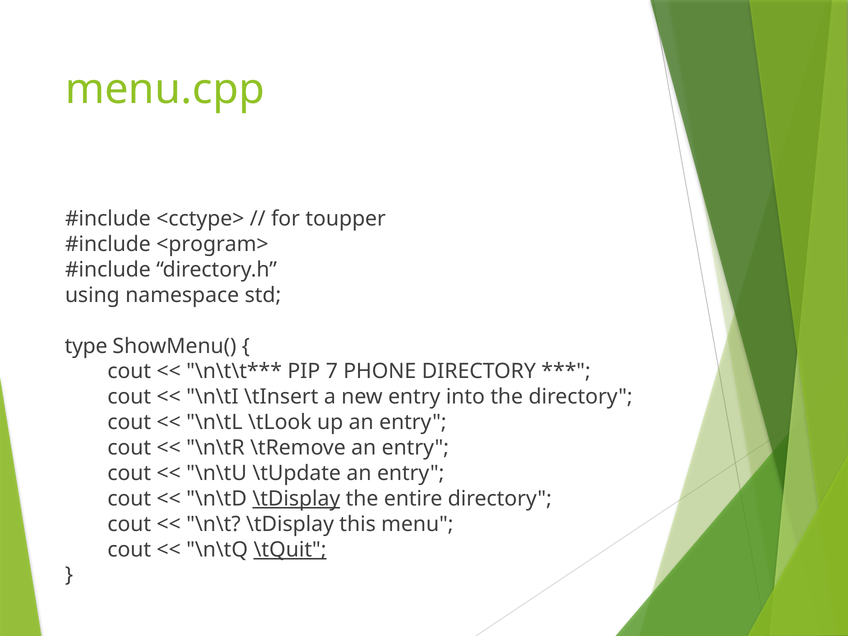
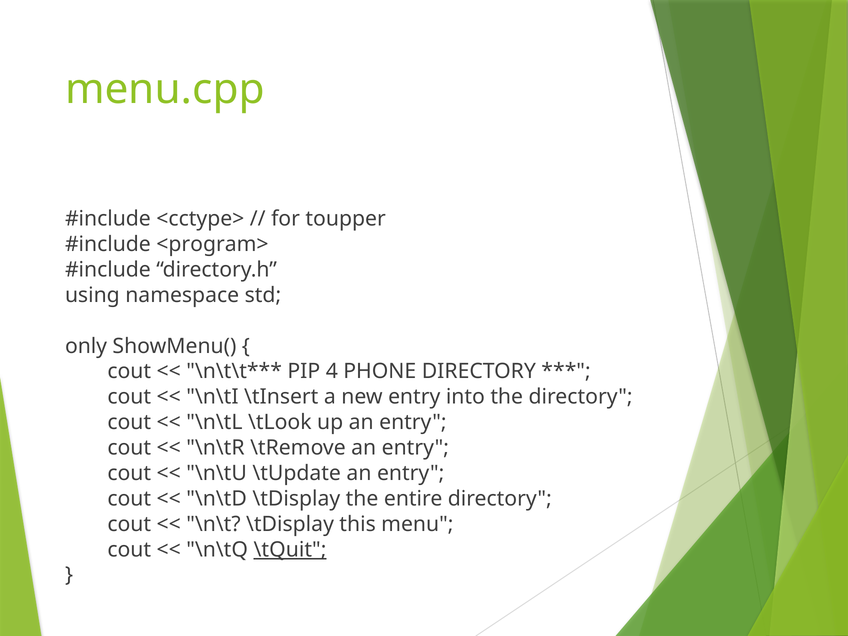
type: type -> only
7: 7 -> 4
\tDisplay at (296, 499) underline: present -> none
